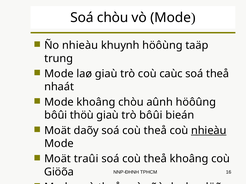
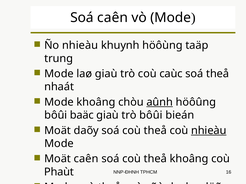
Soá chòu: chòu -> caên
aûnh underline: none -> present
thöù: thöù -> baäc
Moät traûi: traûi -> caên
Giöõa: Giöõa -> Phaùt
